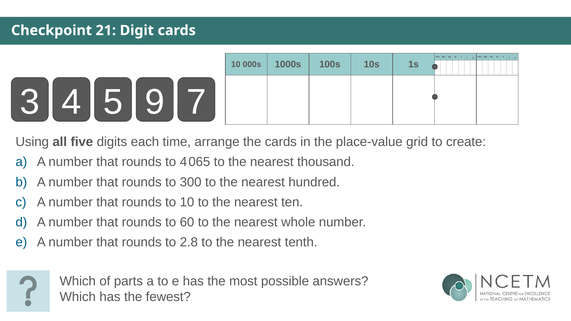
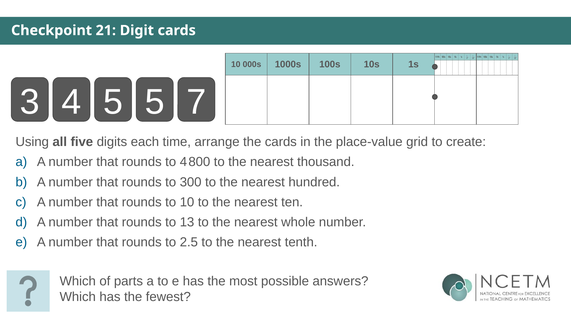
5 9: 9 -> 5
065: 065 -> 800
60: 60 -> 13
2.8: 2.8 -> 2.5
